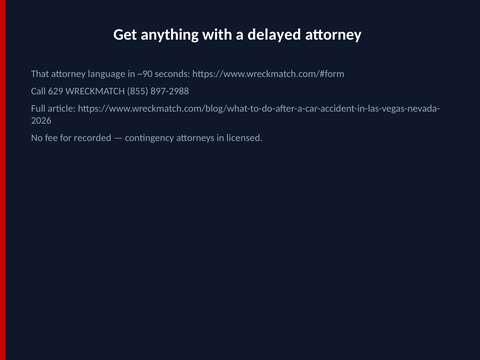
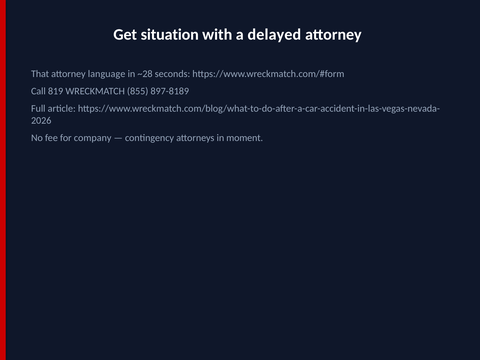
anything: anything -> situation
~90: ~90 -> ~28
629: 629 -> 819
897-2988: 897-2988 -> 897-8189
recorded: recorded -> company
licensed: licensed -> moment
